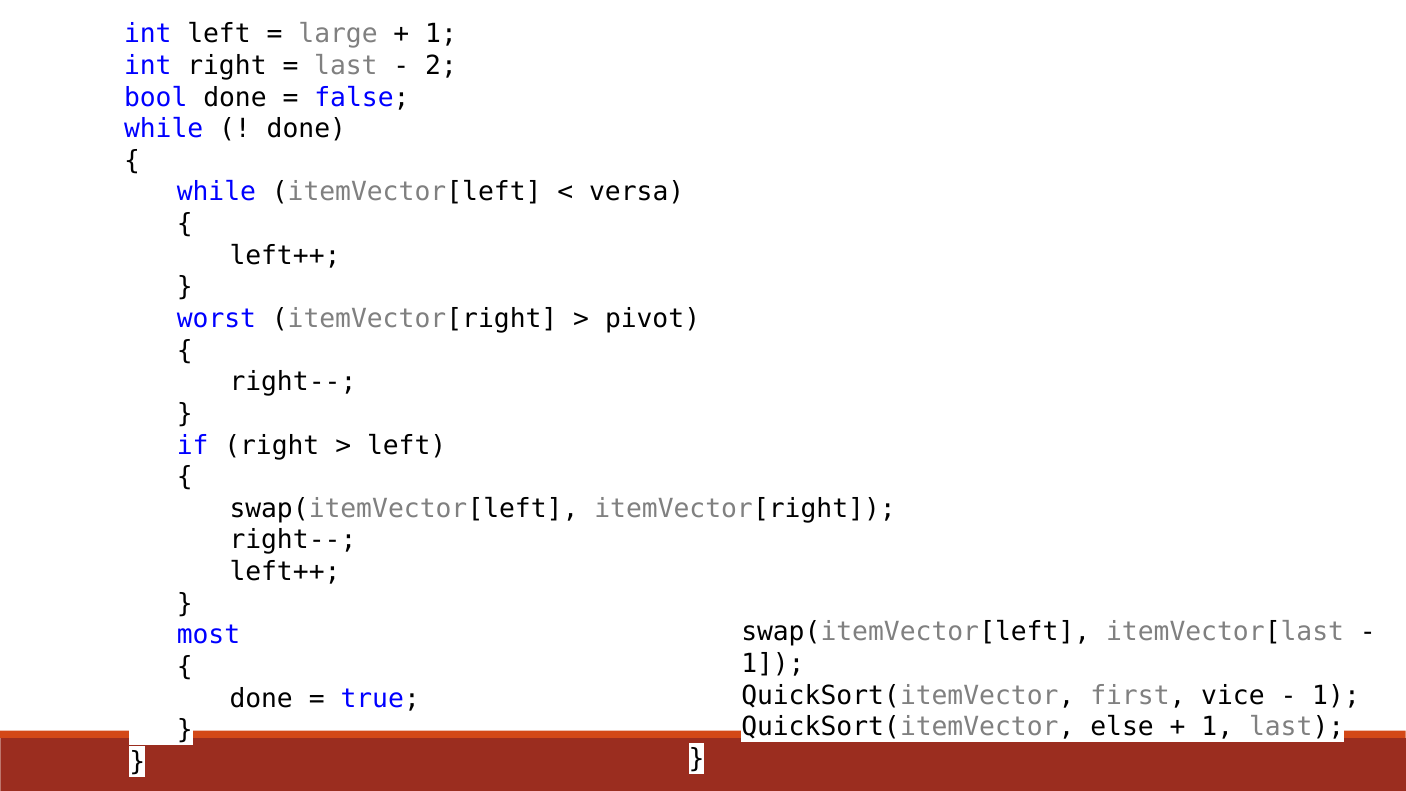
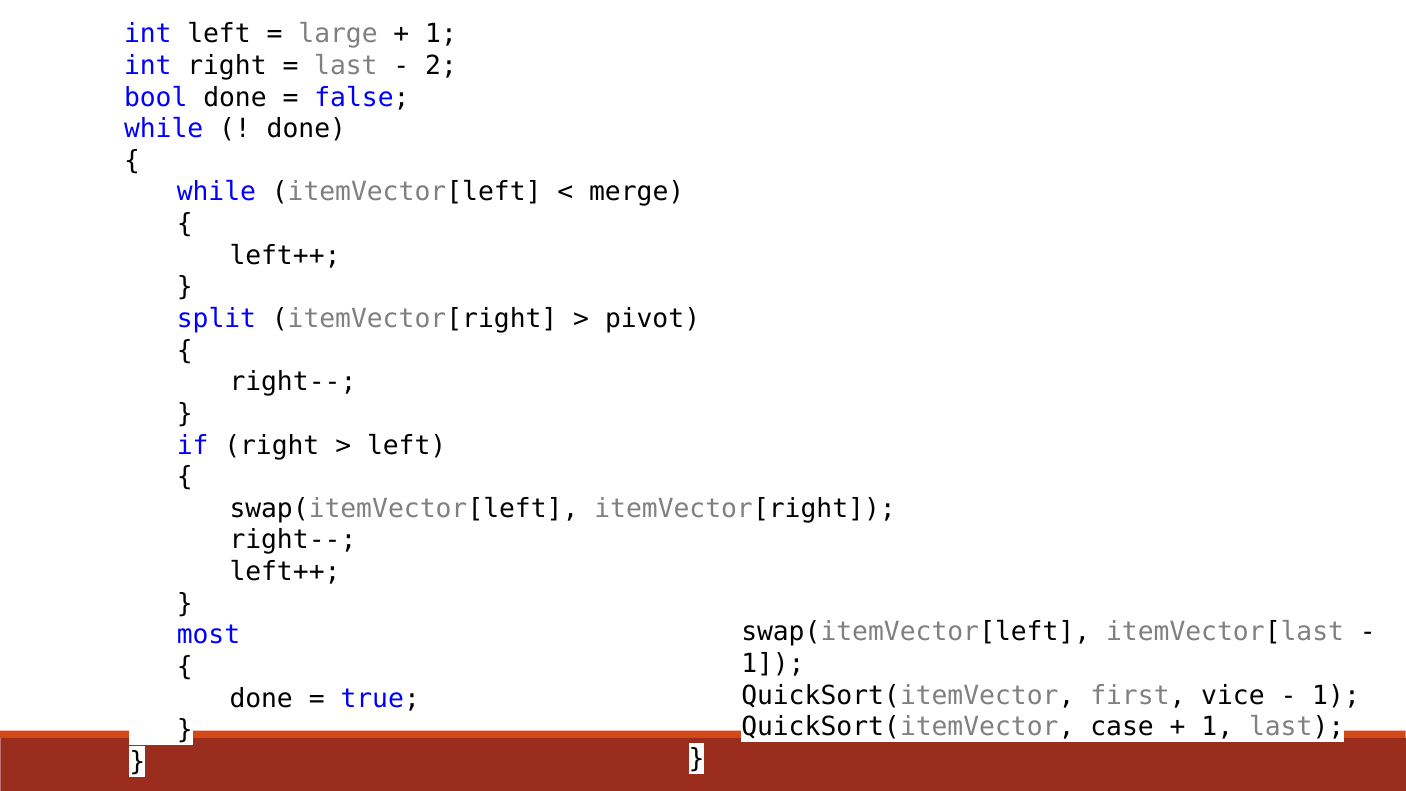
versa: versa -> merge
worst: worst -> split
else: else -> case
